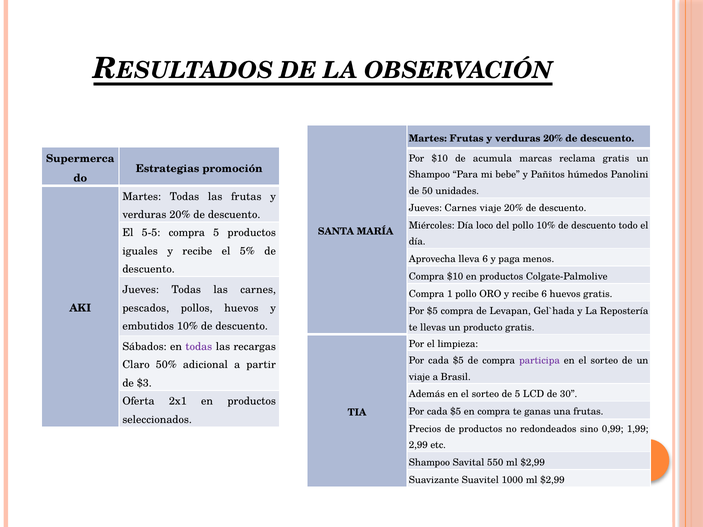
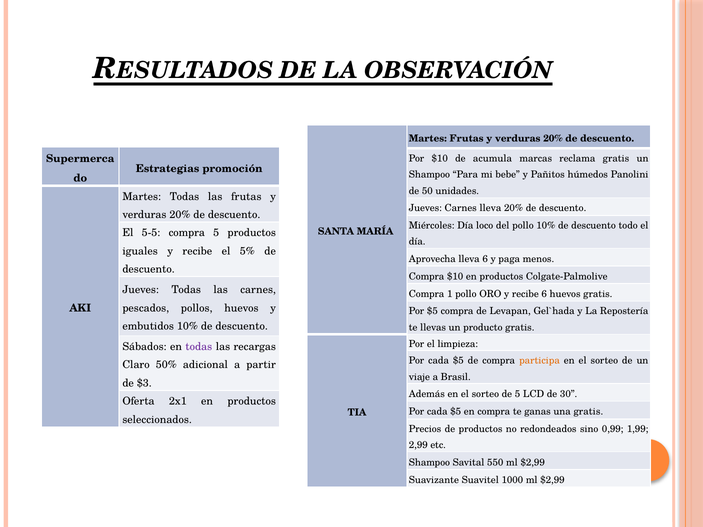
Carnes viaje: viaje -> lleva
participa colour: purple -> orange
una frutas: frutas -> gratis
